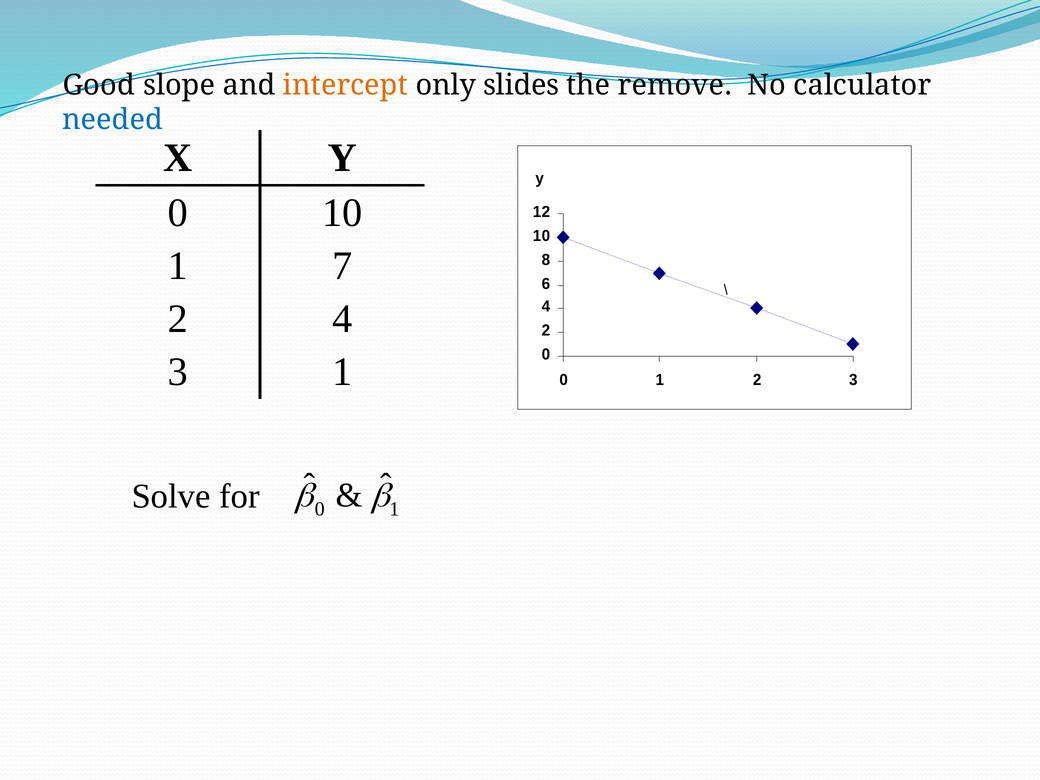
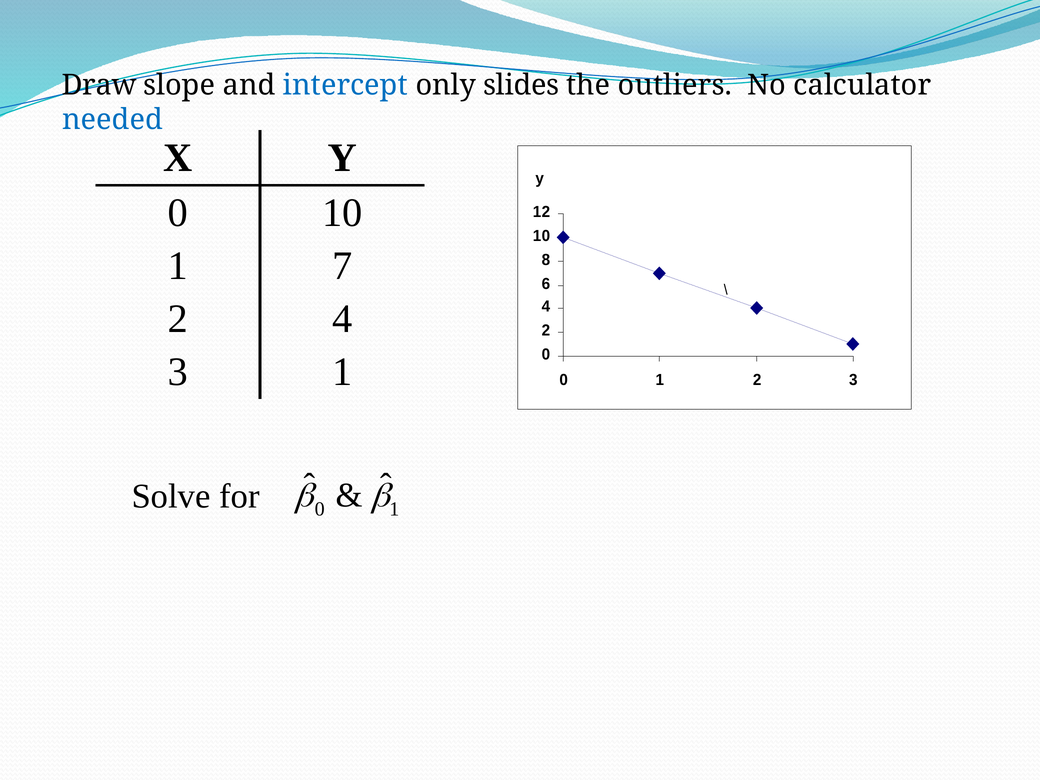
Good: Good -> Draw
intercept colour: orange -> blue
remove: remove -> outliers
